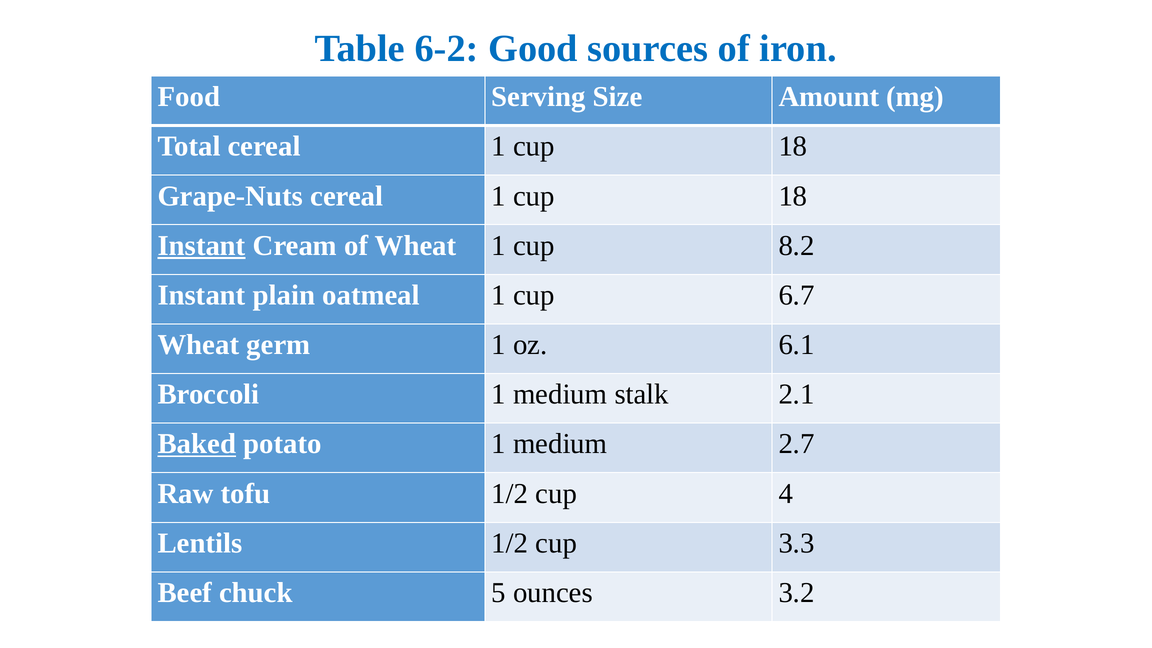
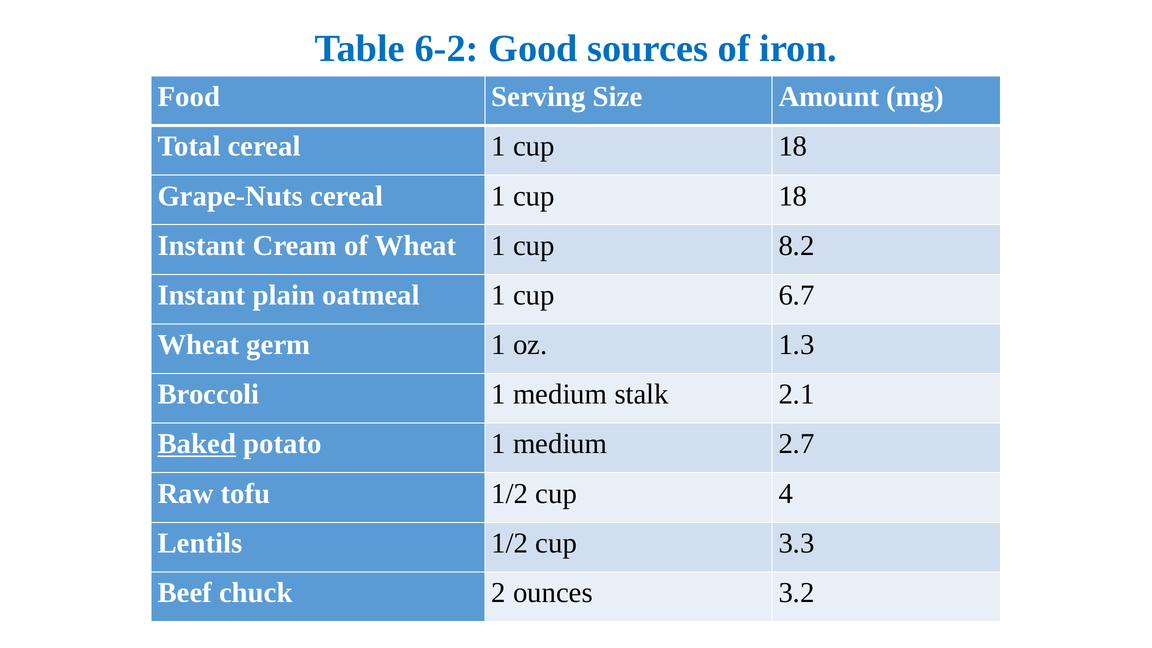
Instant at (202, 246) underline: present -> none
6.1: 6.1 -> 1.3
5: 5 -> 2
